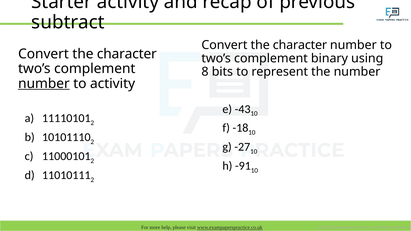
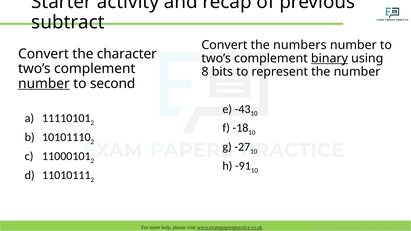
character at (300, 45): character -> numbers
binary underline: none -> present
to activity: activity -> second
